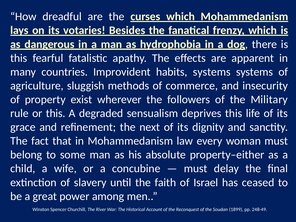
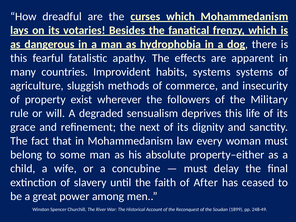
or this: this -> will
Israel: Israel -> After
